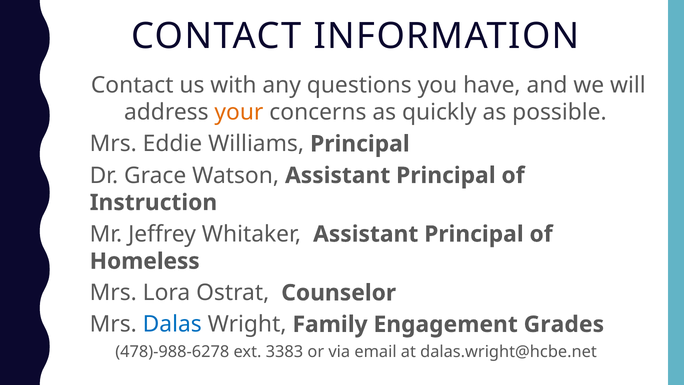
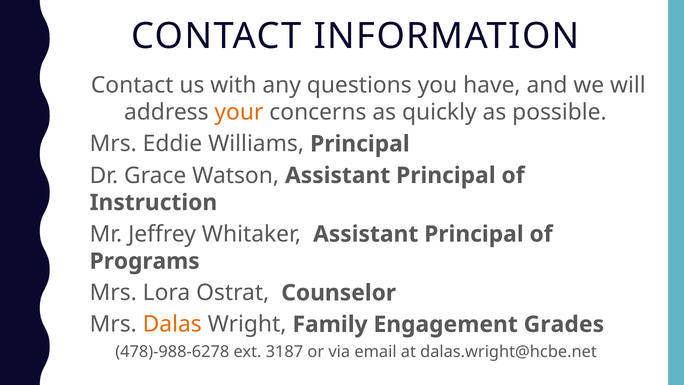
Homeless: Homeless -> Programs
Dalas colour: blue -> orange
3383: 3383 -> 3187
